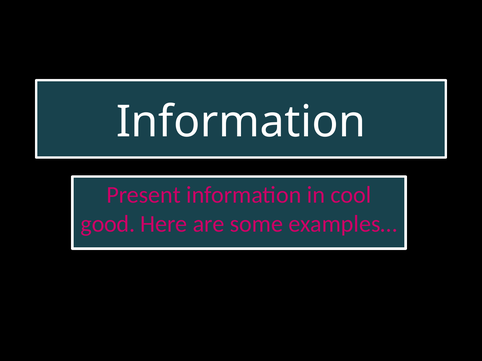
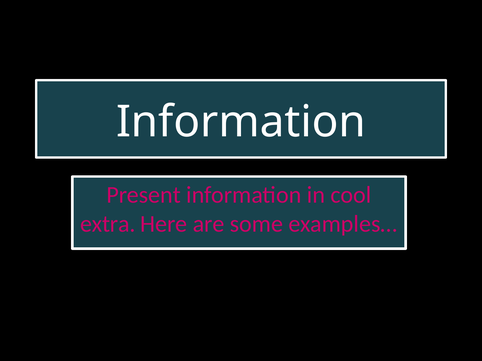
good: good -> extra
